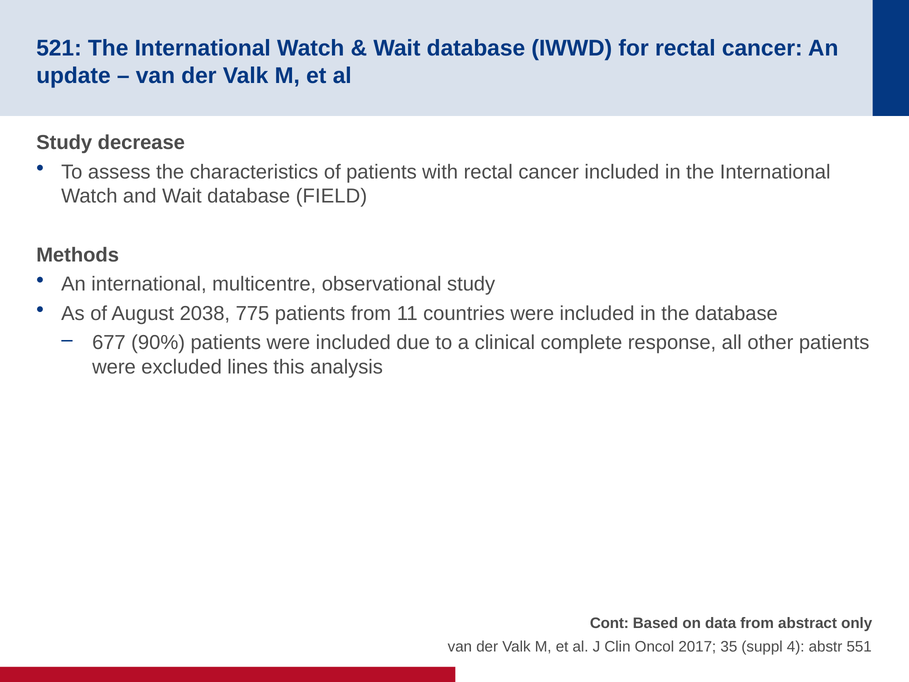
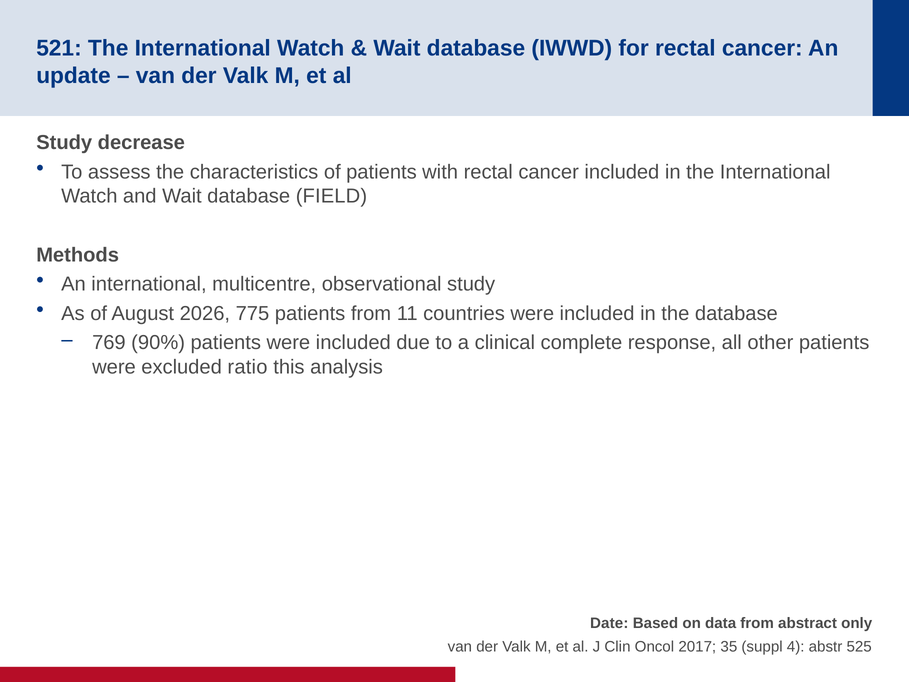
2038: 2038 -> 2026
677: 677 -> 769
lines: lines -> ratio
Cont: Cont -> Date
551: 551 -> 525
